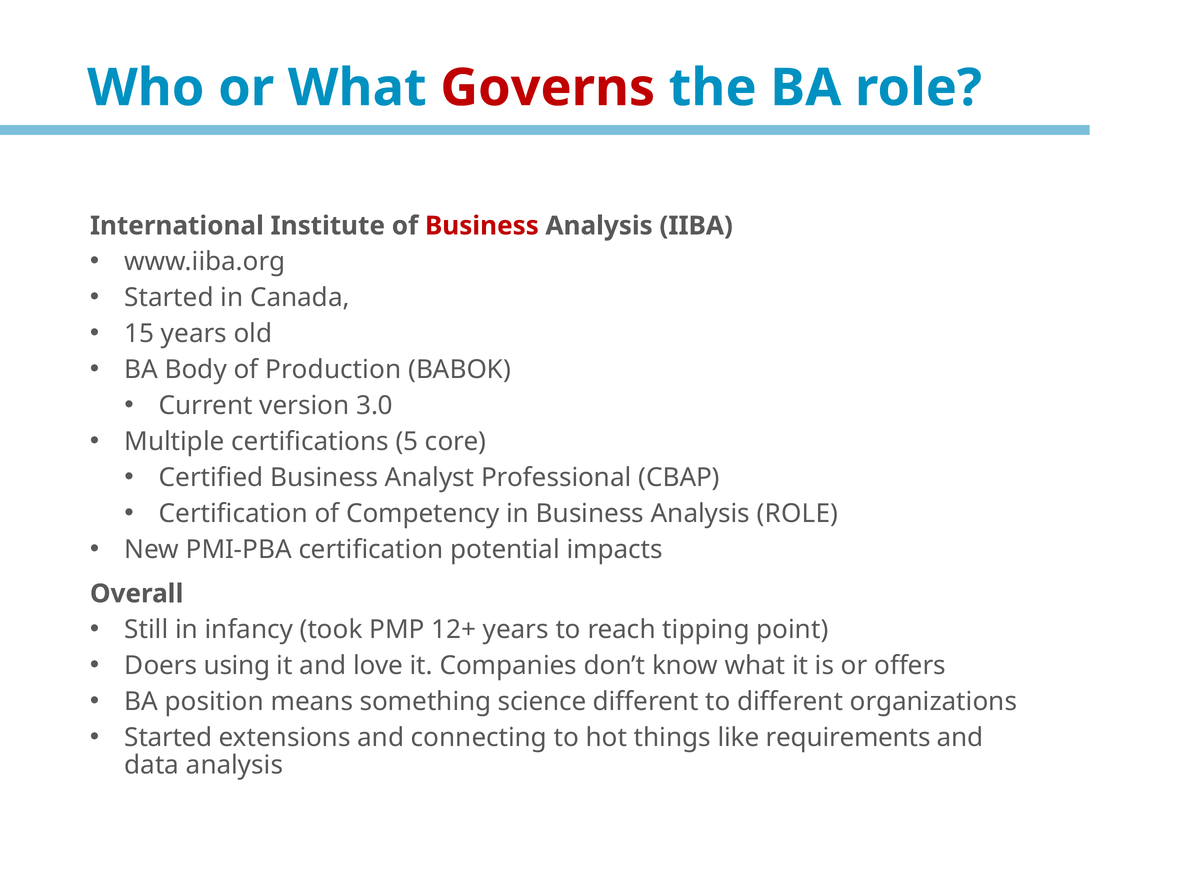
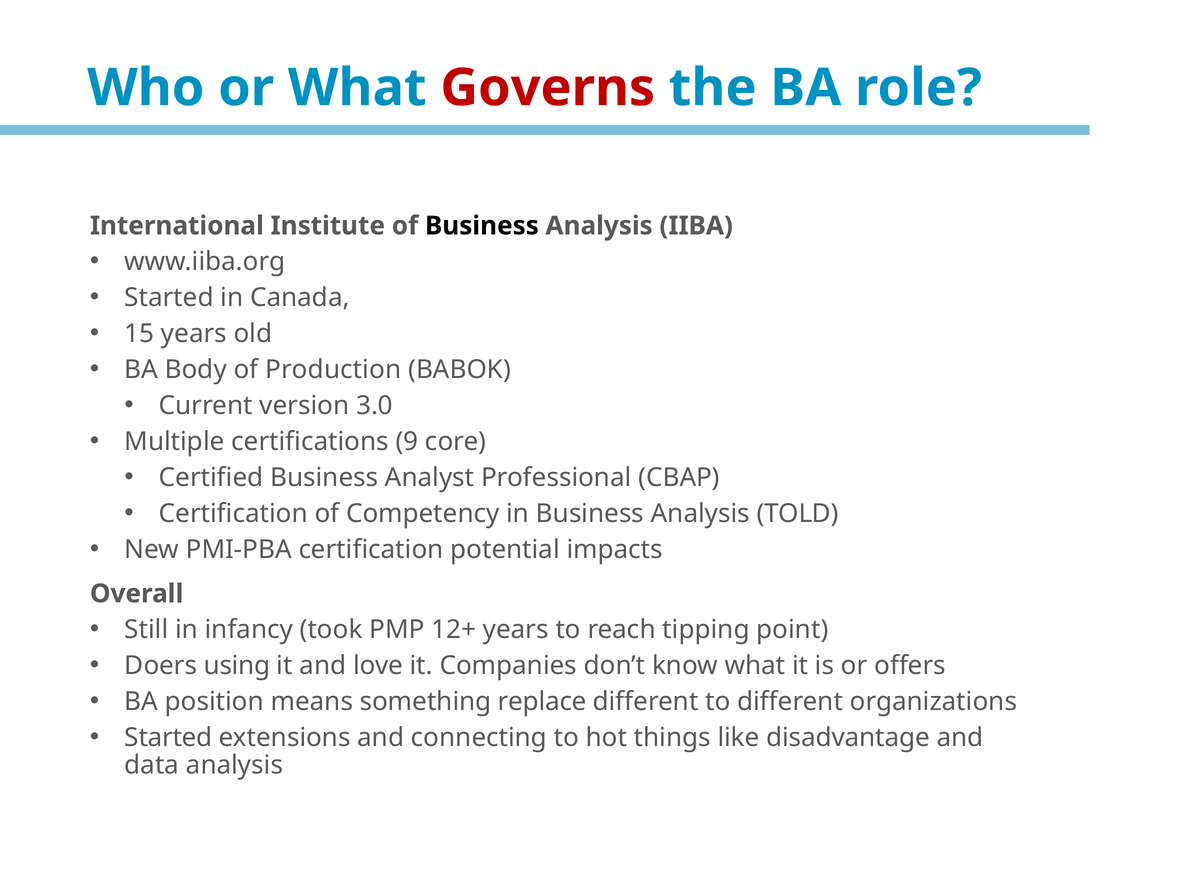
Business at (482, 226) colour: red -> black
5: 5 -> 9
Analysis ROLE: ROLE -> TOLD
science: science -> replace
requirements: requirements -> disadvantage
